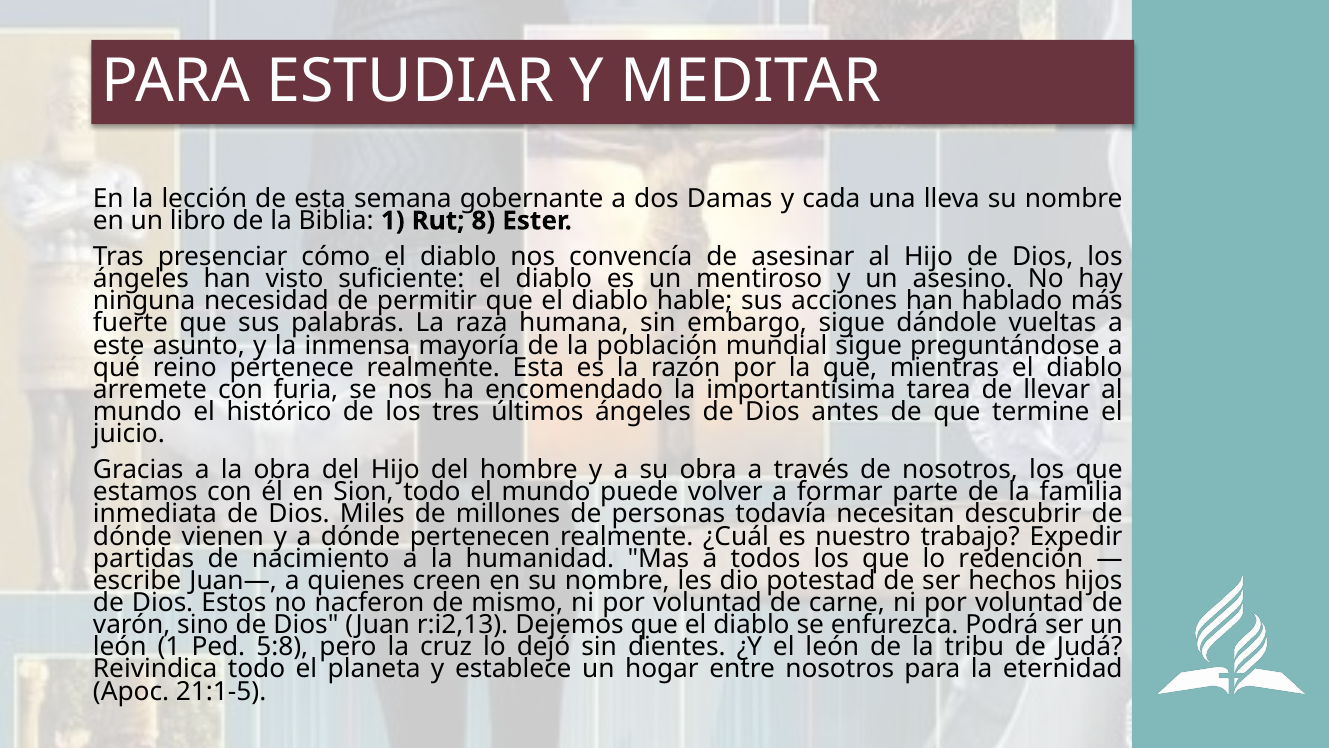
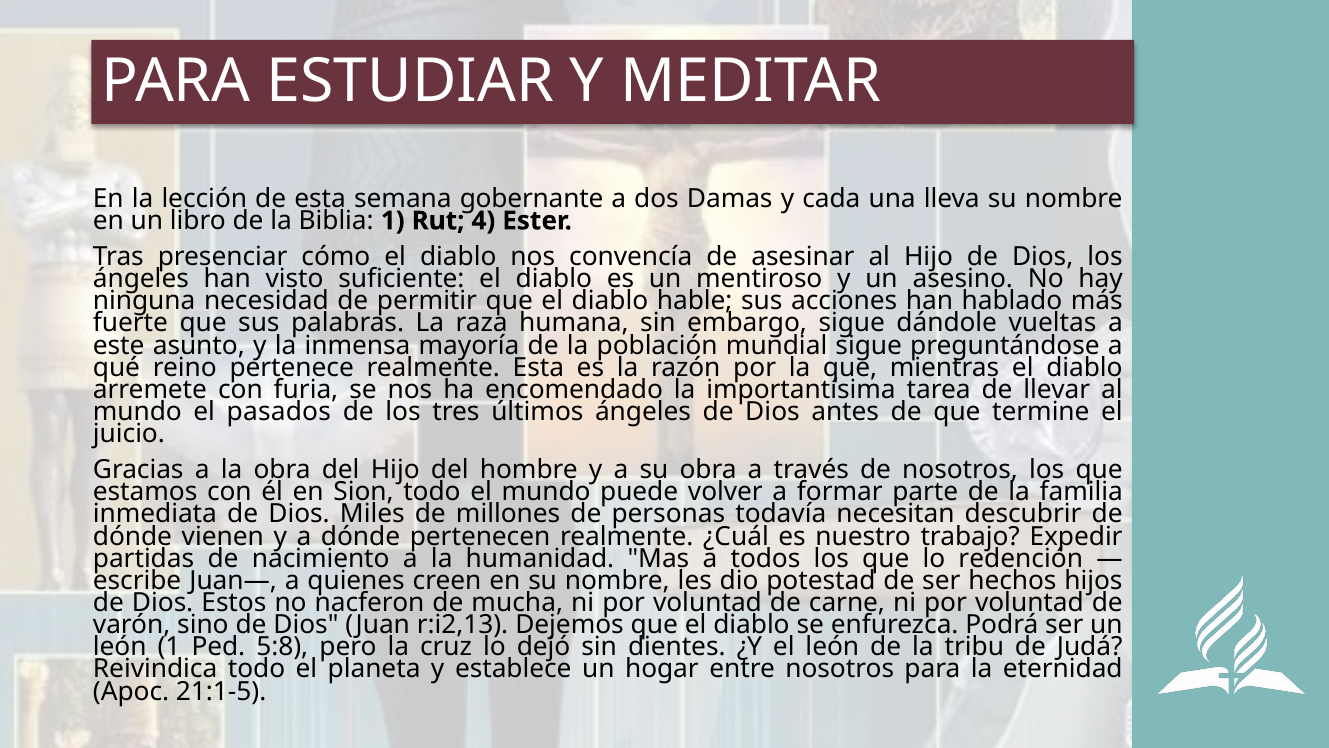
8: 8 -> 4
histórico: histórico -> pasados
mismo: mismo -> mucha
